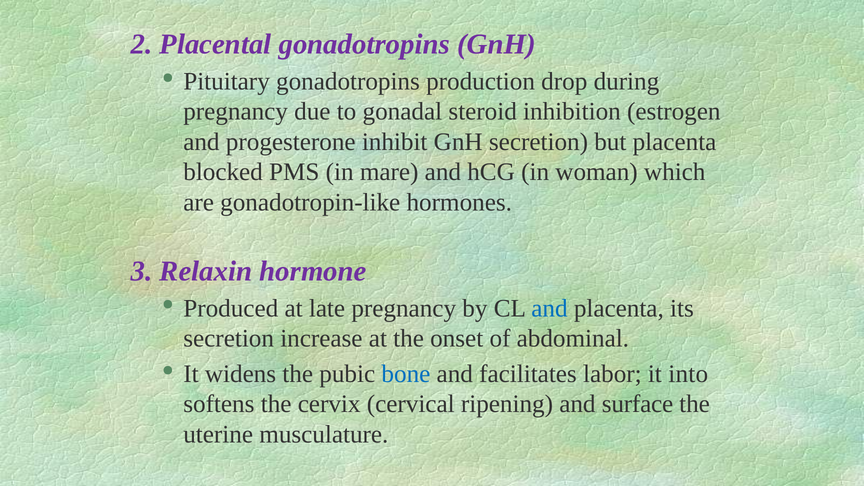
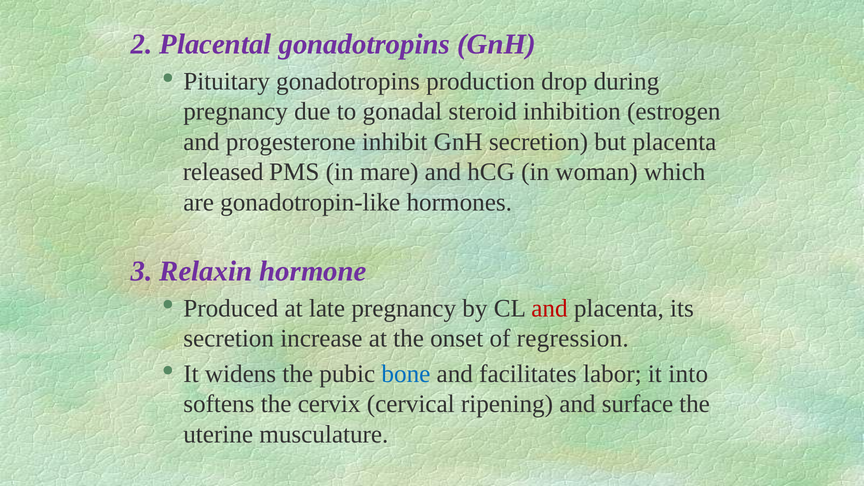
blocked: blocked -> released
and at (549, 308) colour: blue -> red
abdominal: abdominal -> regression
